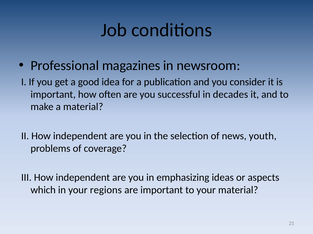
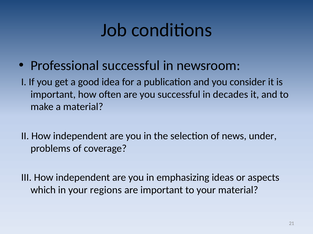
Professional magazines: magazines -> successful
youth: youth -> under
